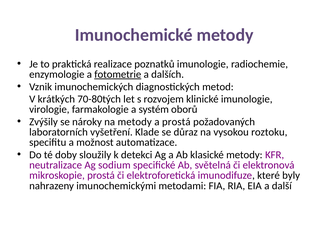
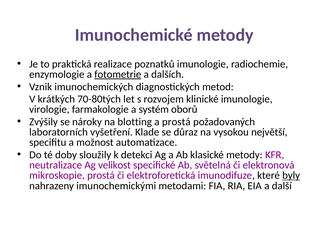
na metody: metody -> blotting
roztoku: roztoku -> největší
sodium: sodium -> velikost
byly underline: none -> present
